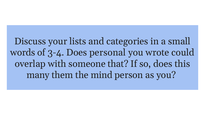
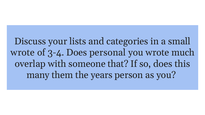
words at (23, 53): words -> wrote
could: could -> much
mind: mind -> years
